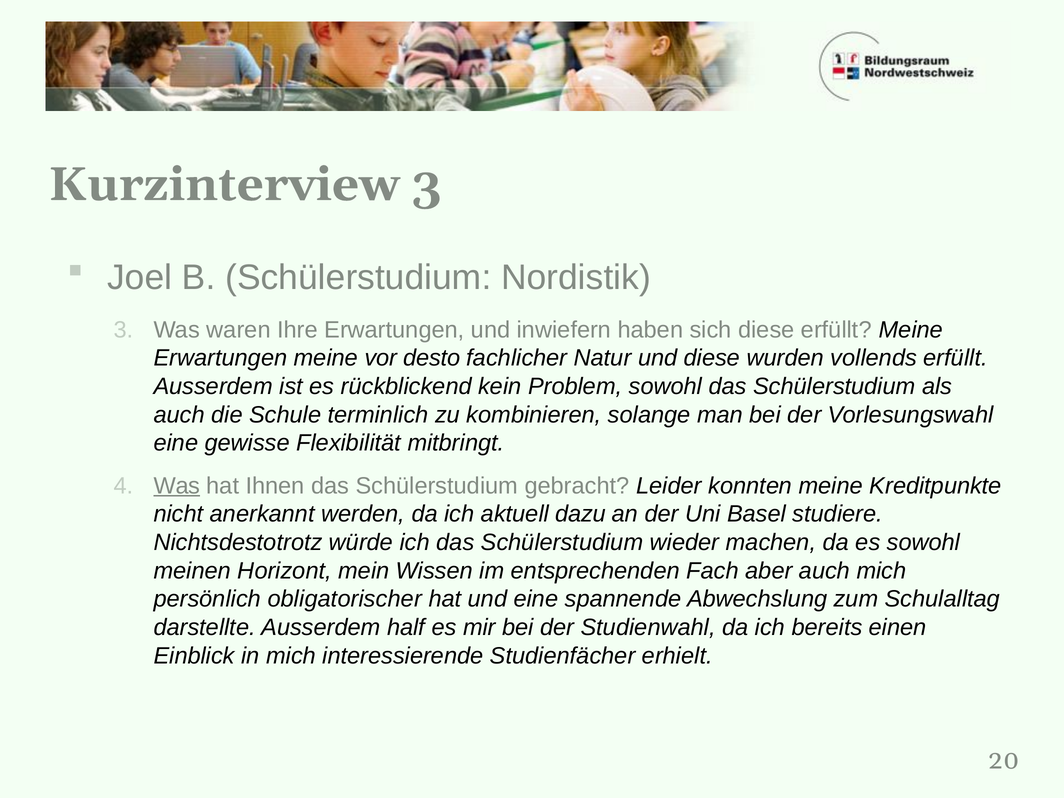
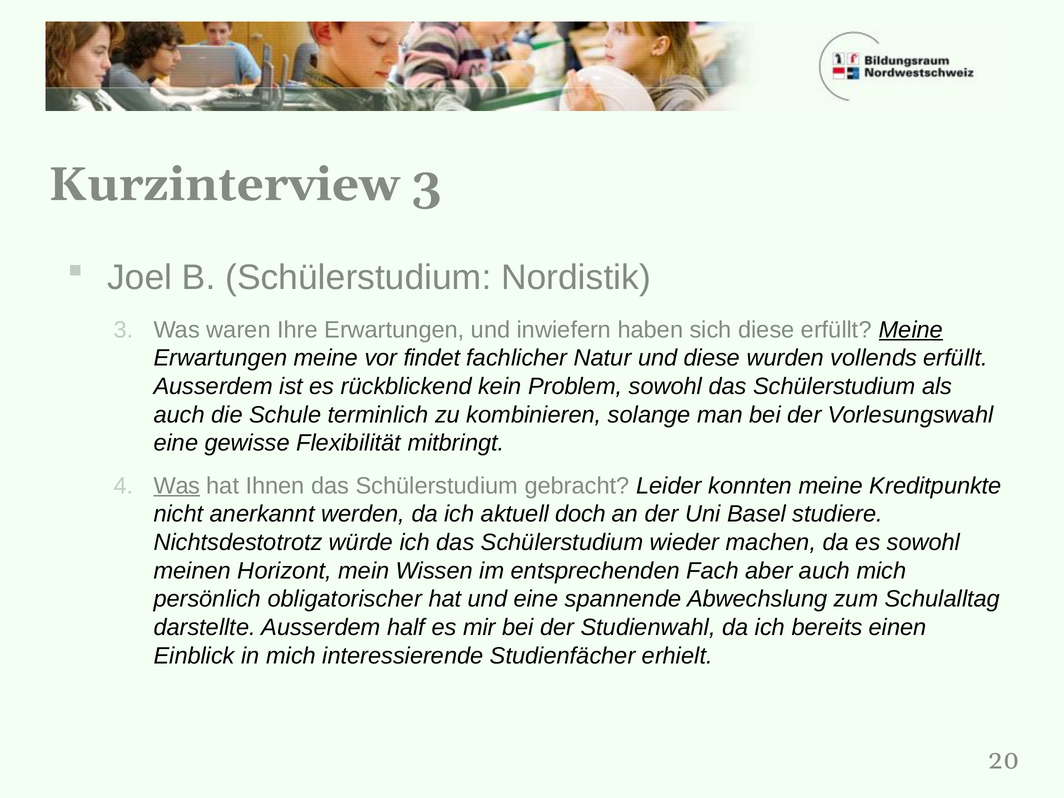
Meine at (911, 330) underline: none -> present
desto: desto -> findet
dazu: dazu -> doch
